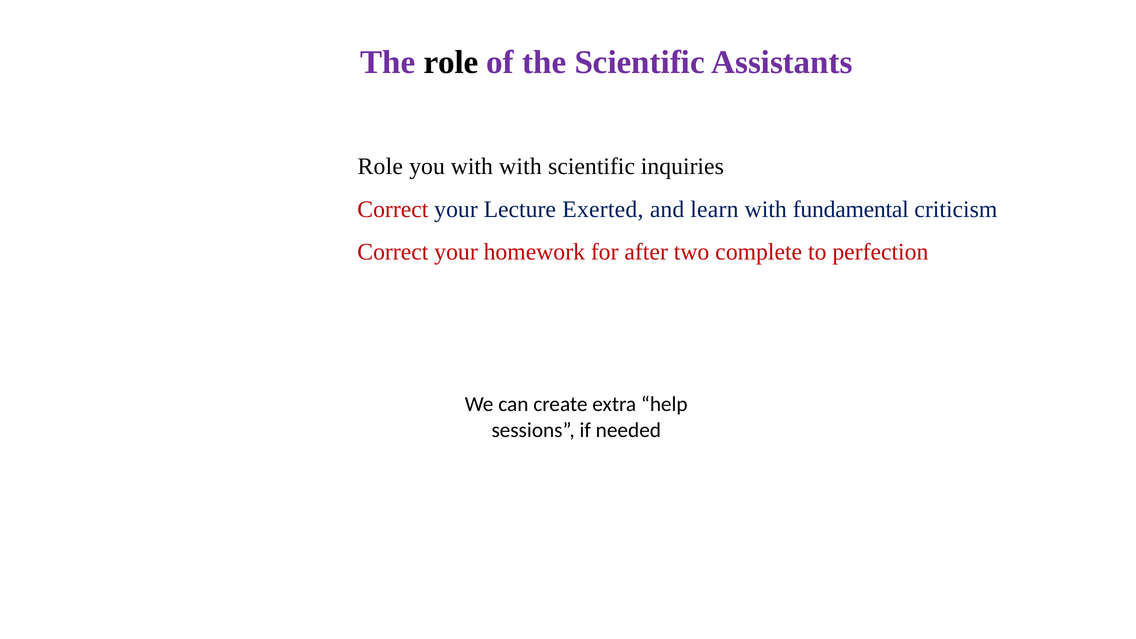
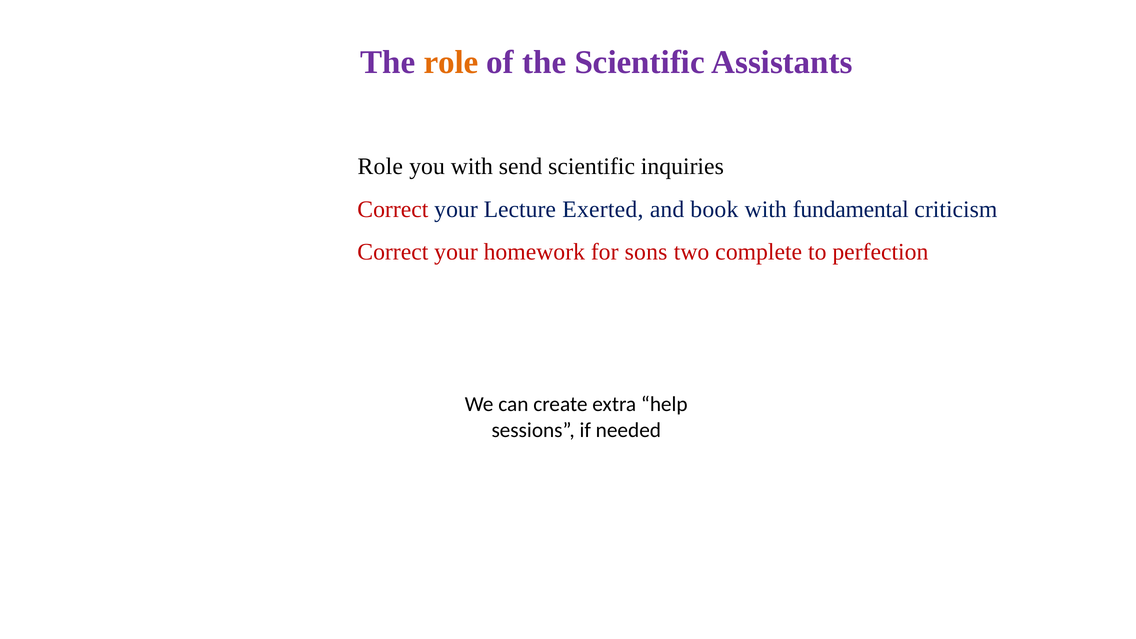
role at (451, 62) colour: black -> orange
with with: with -> send
learn: learn -> book
after: after -> sons
